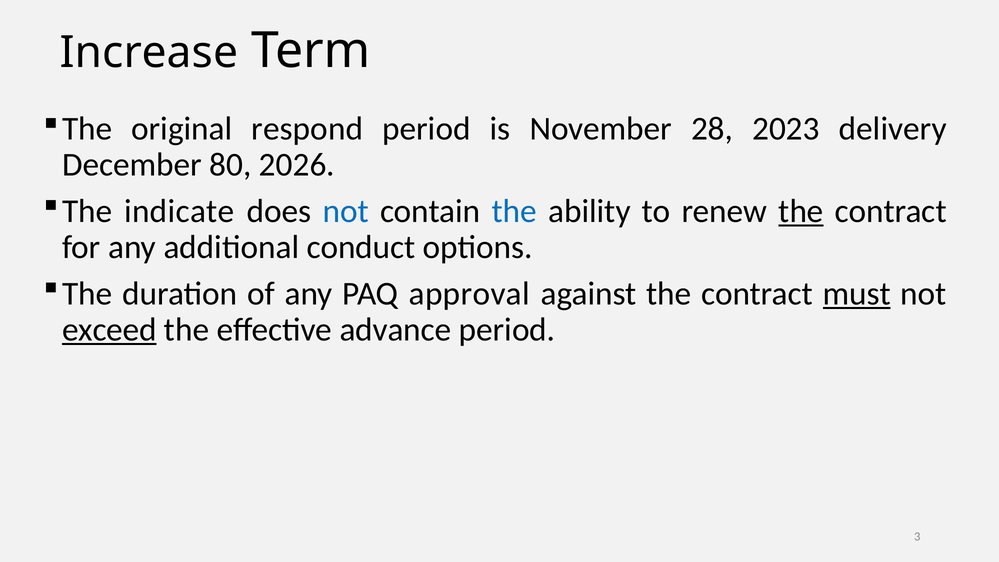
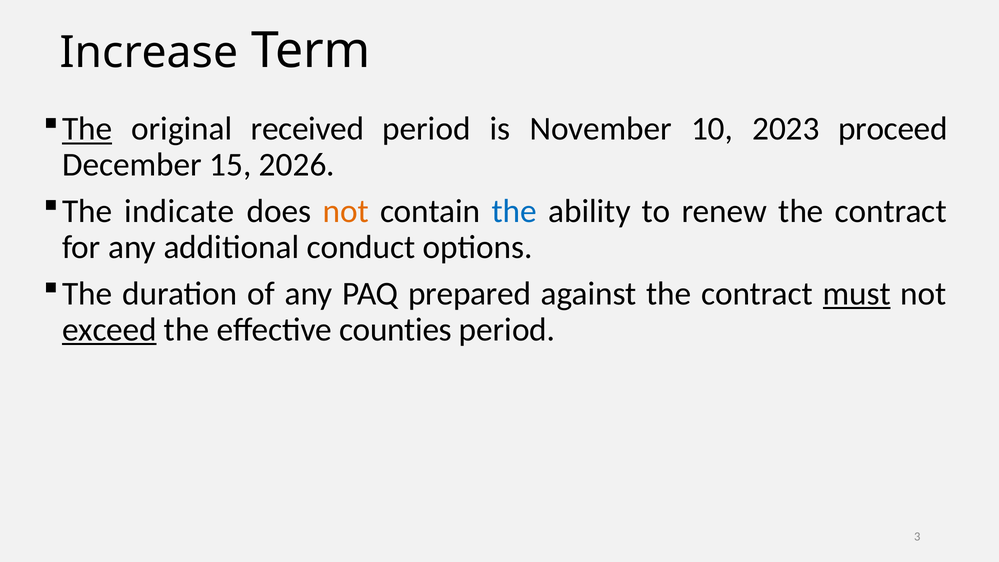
The at (87, 129) underline: none -> present
respond: respond -> received
28: 28 -> 10
delivery: delivery -> proceed
80: 80 -> 15
not at (346, 211) colour: blue -> orange
the at (801, 211) underline: present -> none
approval: approval -> prepared
advance: advance -> counties
